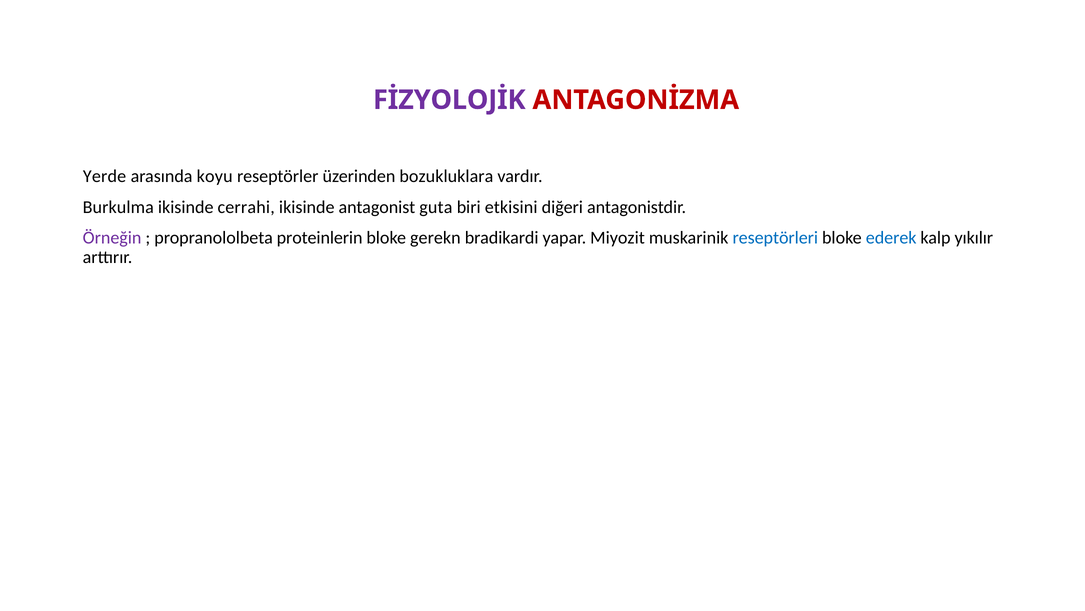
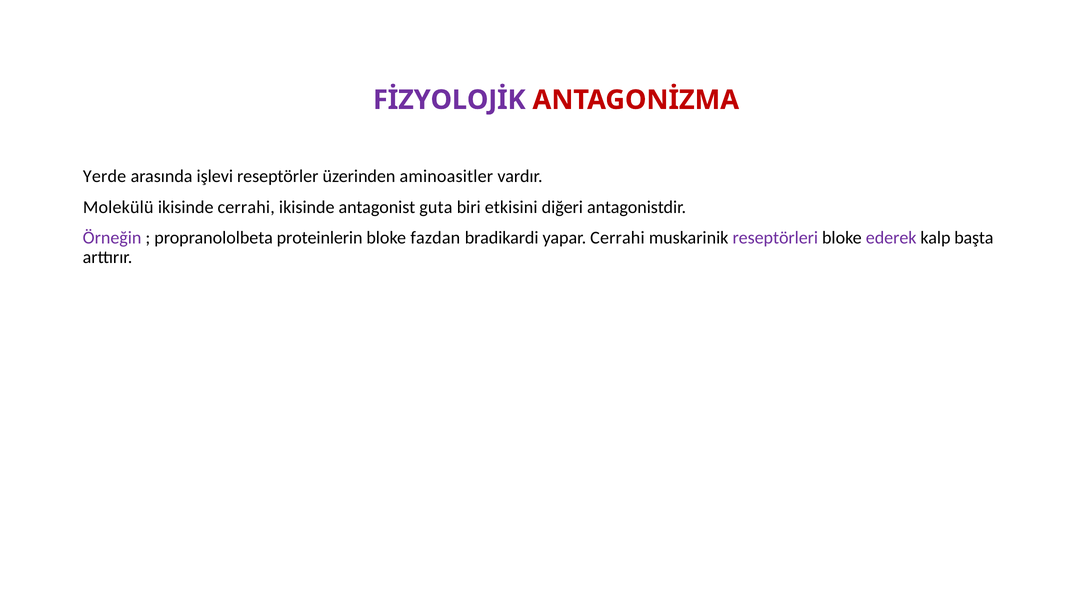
koyu: koyu -> işlevi
bozukluklara: bozukluklara -> aminoasitler
Burkulma: Burkulma -> Molekülü
gerekn: gerekn -> fazdan
yapar Miyozit: Miyozit -> Cerrahi
reseptörleri colour: blue -> purple
ederek colour: blue -> purple
yıkılır: yıkılır -> başta
